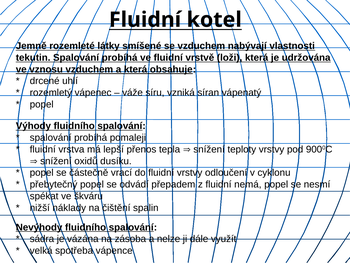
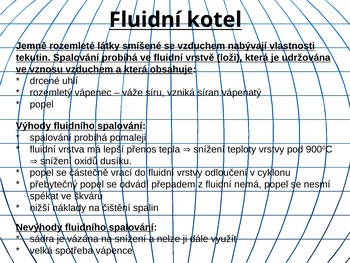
na zásoba: zásoba -> snížení
